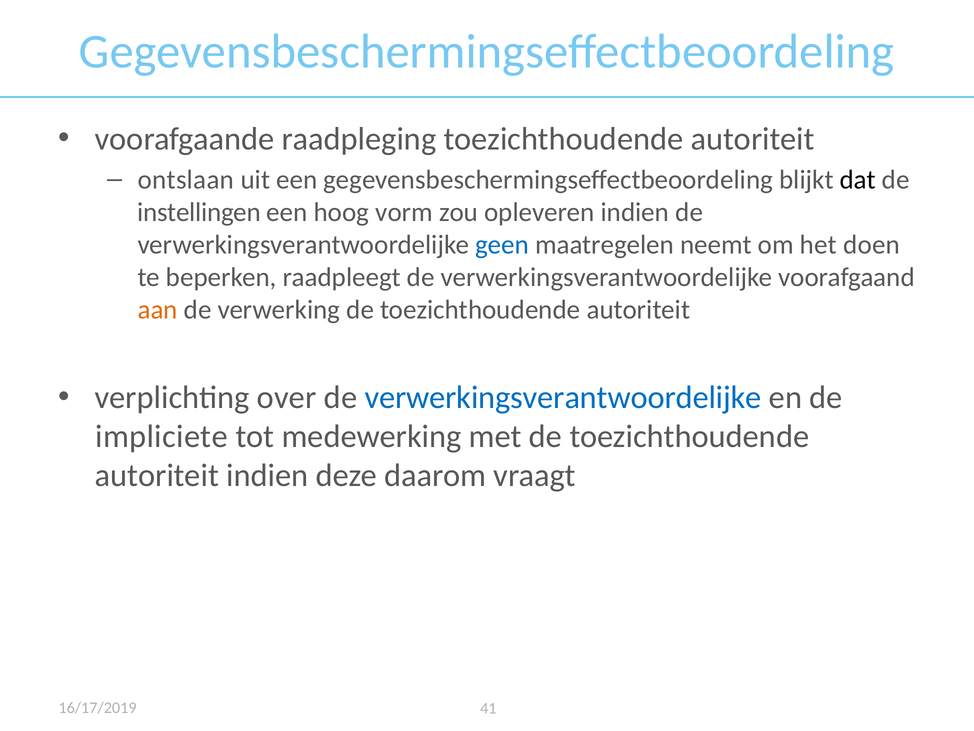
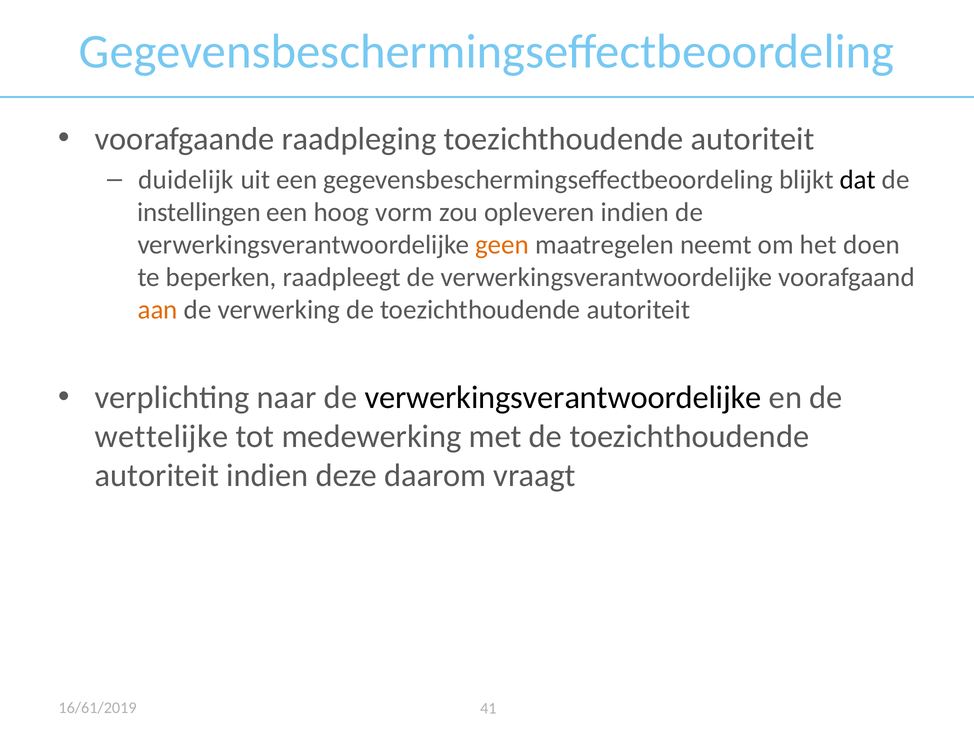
ontslaan: ontslaan -> duidelijk
geen colour: blue -> orange
over: over -> naar
verwerkingsverantwoordelijke at (563, 397) colour: blue -> black
impliciete: impliciete -> wettelijke
16/17/2019: 16/17/2019 -> 16/61/2019
